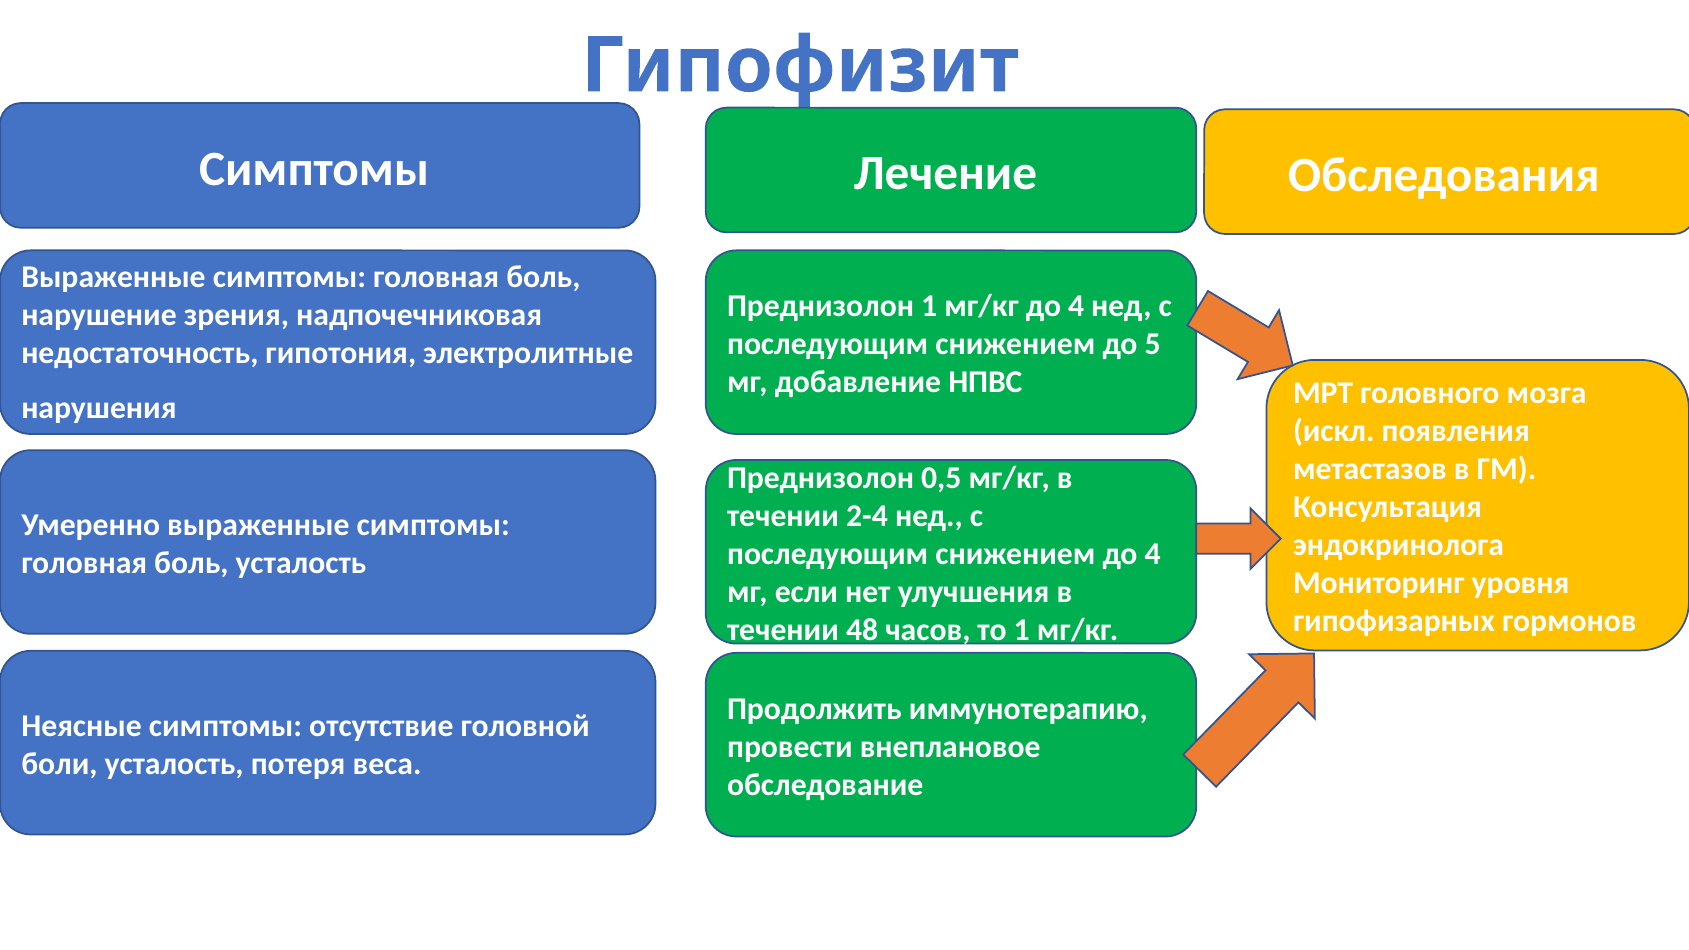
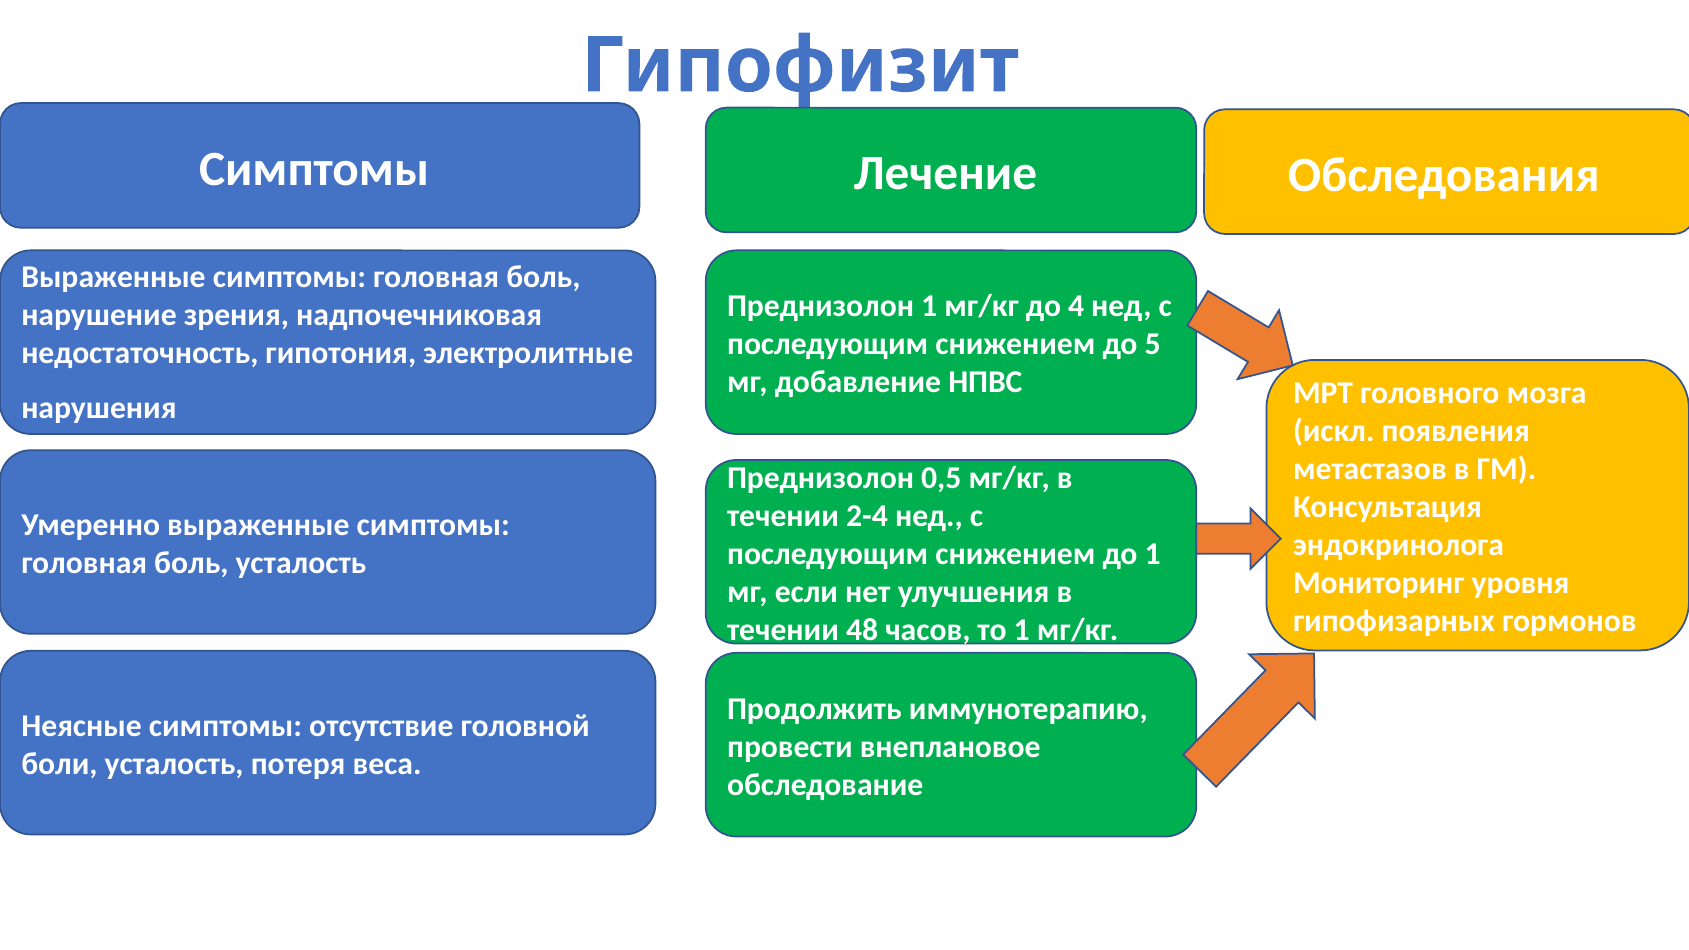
снижением до 4: 4 -> 1
